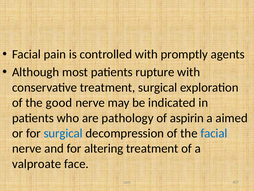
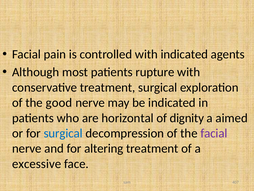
with promptly: promptly -> indicated
pathology: pathology -> horizontal
aspirin: aspirin -> dignity
facial at (214, 133) colour: blue -> purple
valproate: valproate -> excessive
